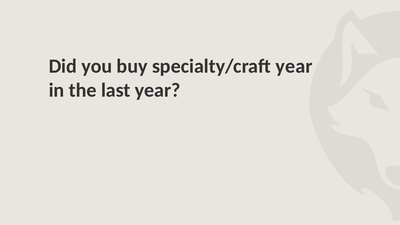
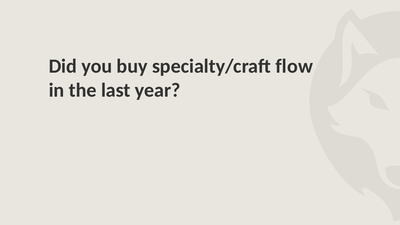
specialty/craft year: year -> flow
